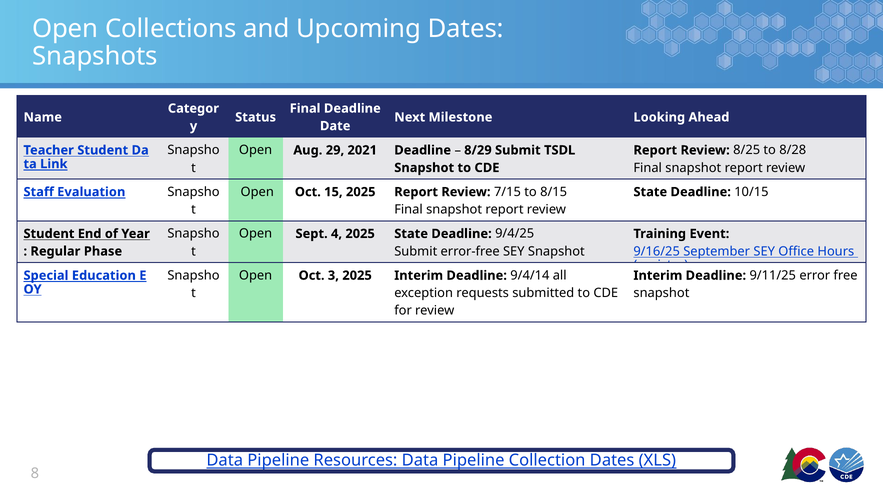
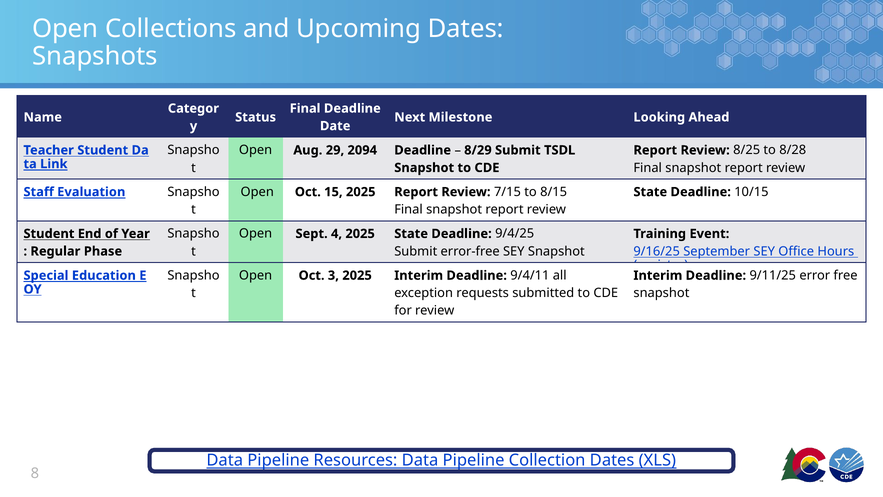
2021: 2021 -> 2094
9/4/14: 9/4/14 -> 9/4/11
